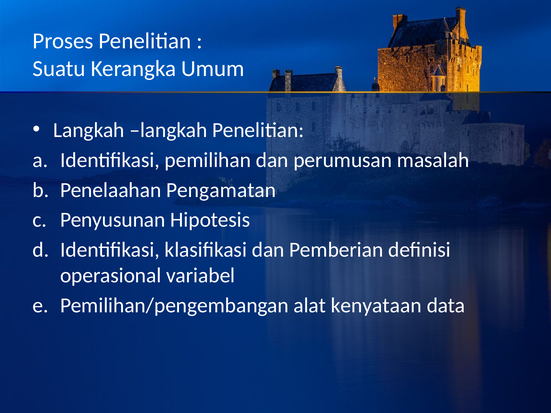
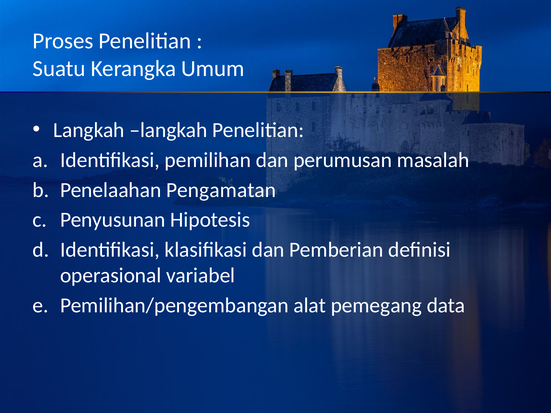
kenyataan: kenyataan -> pemegang
